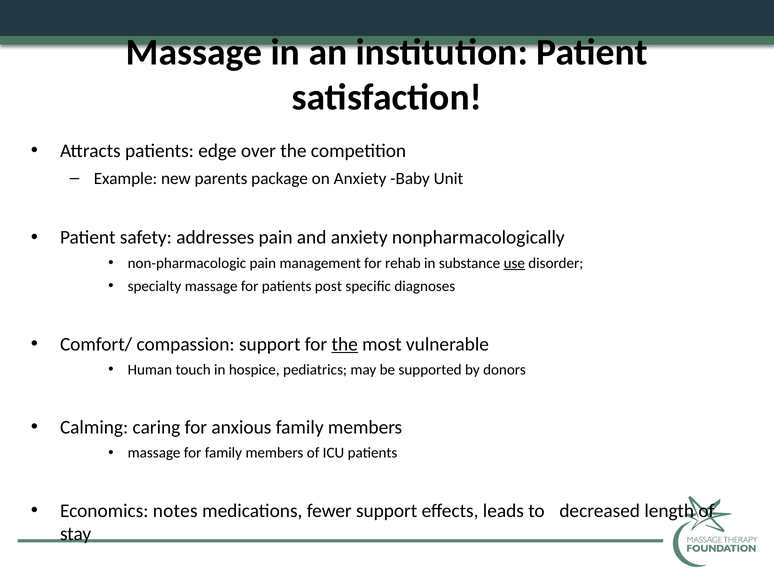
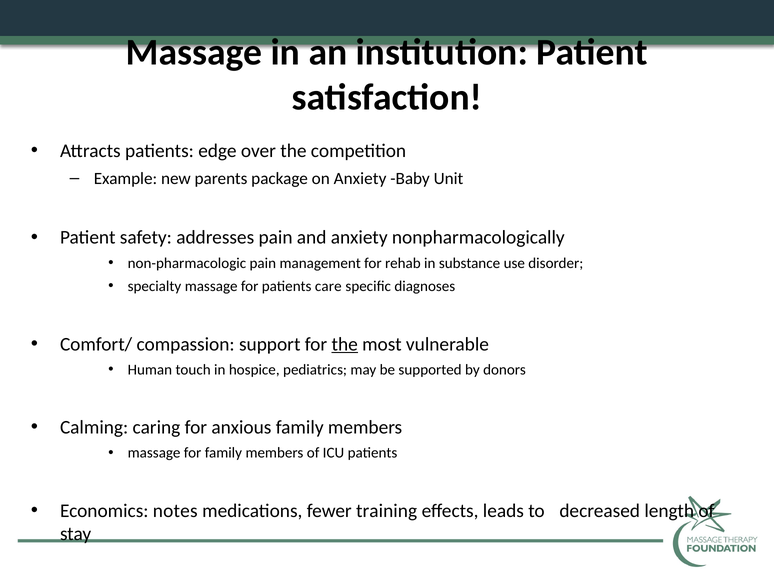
use underline: present -> none
post: post -> care
fewer support: support -> training
